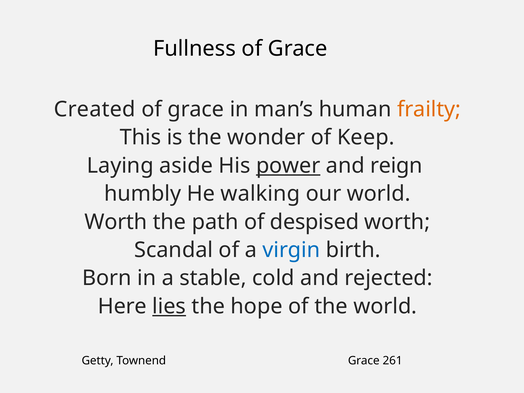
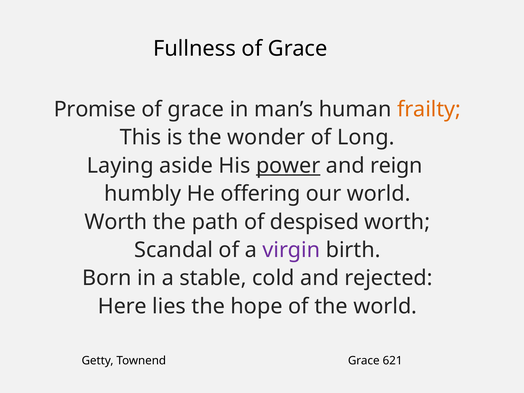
Created: Created -> Promise
Keep: Keep -> Long
walking: walking -> offering
virgin colour: blue -> purple
lies underline: present -> none
261: 261 -> 621
